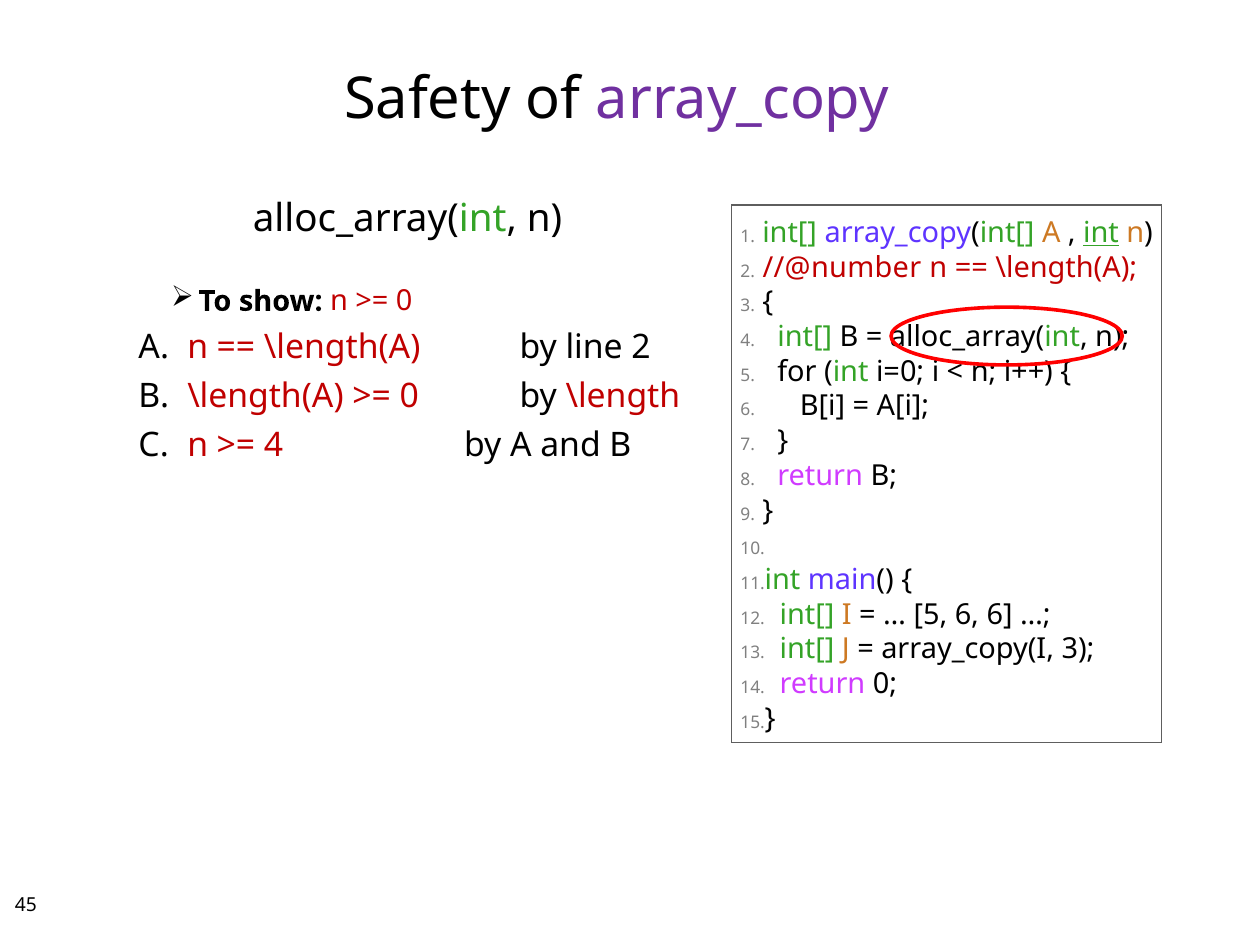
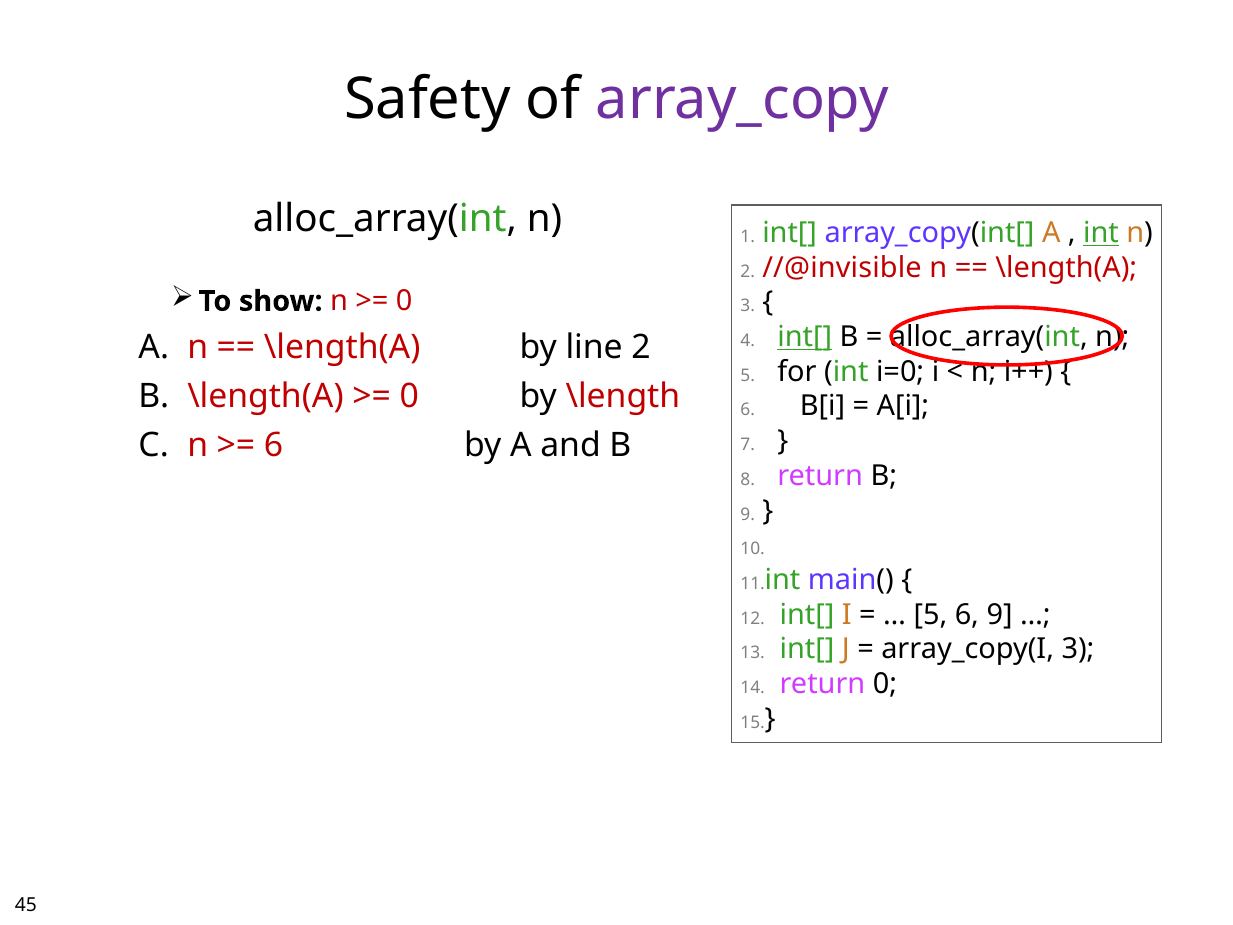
//@number: //@number -> //@invisible
int[ at (805, 337) underline: none -> present
4 at (274, 445): 4 -> 6
6 6: 6 -> 9
